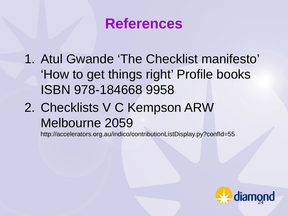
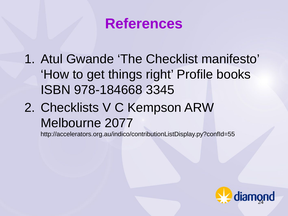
9958: 9958 -> 3345
2059: 2059 -> 2077
